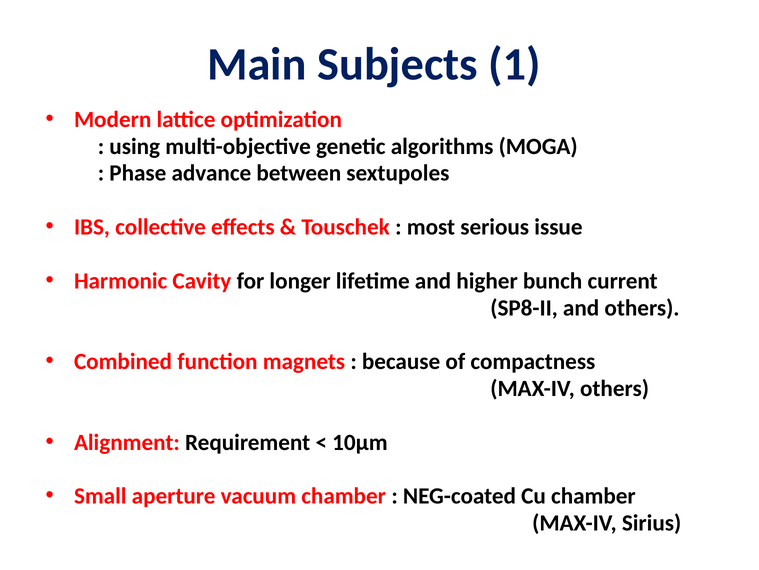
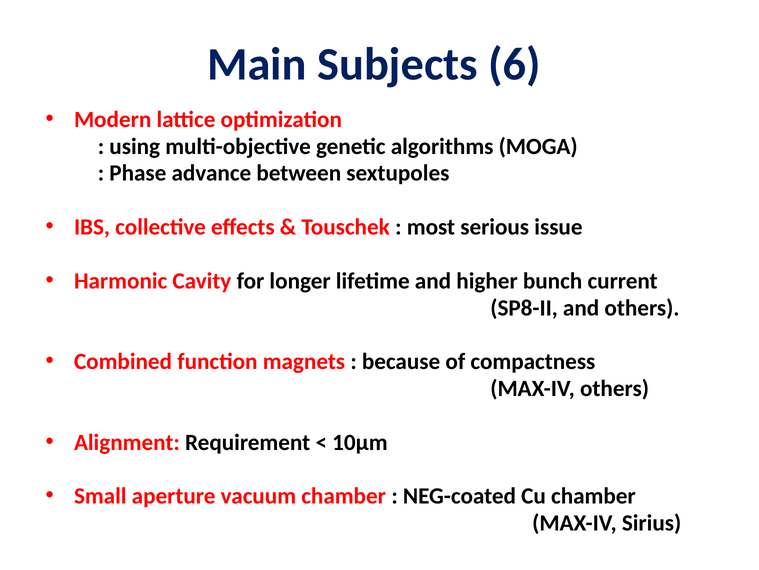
1: 1 -> 6
